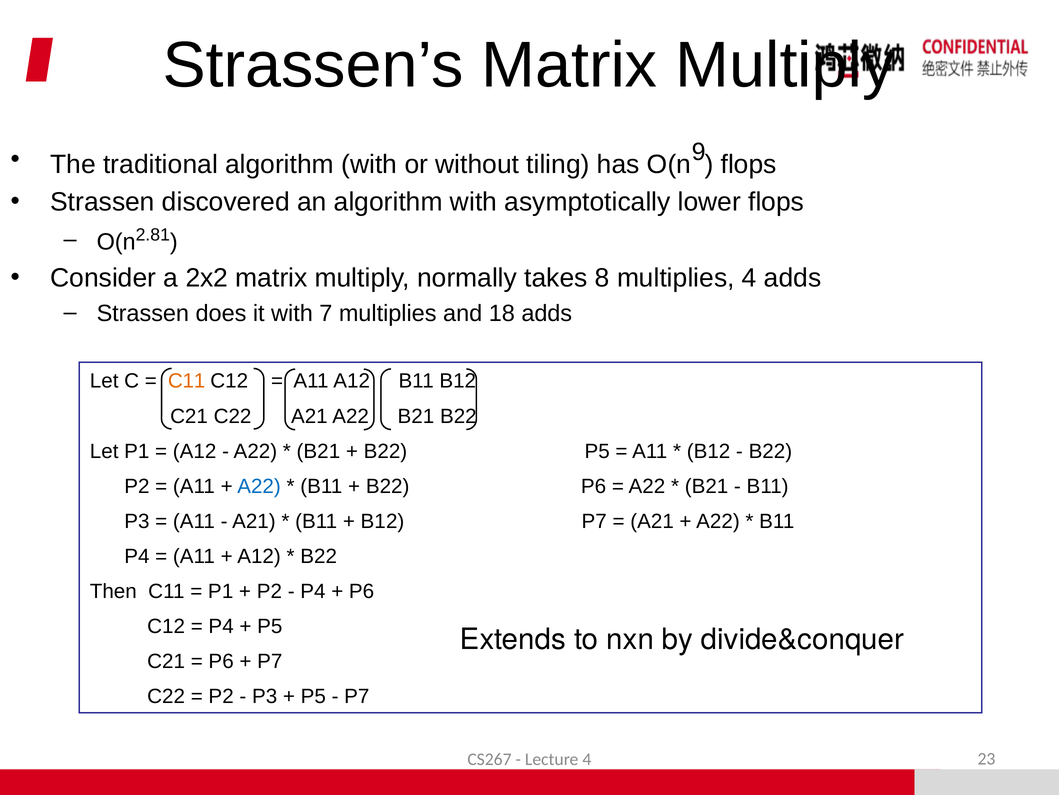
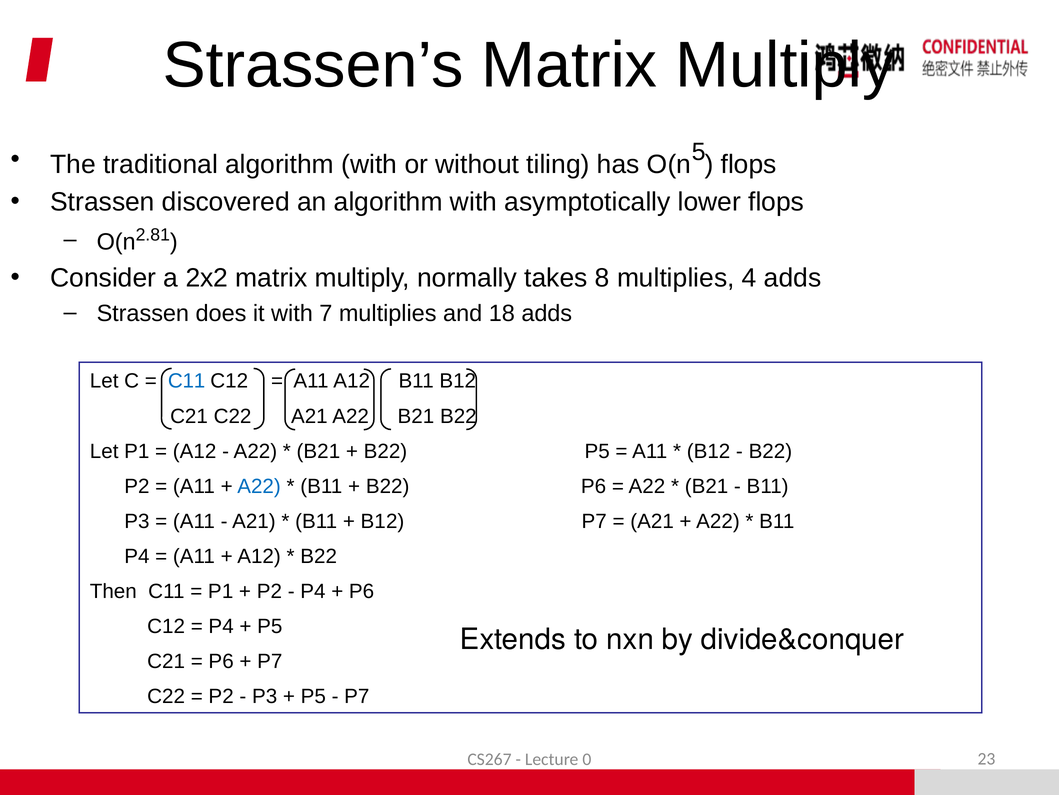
9: 9 -> 5
C11 at (187, 381) colour: orange -> blue
Lecture 4: 4 -> 0
